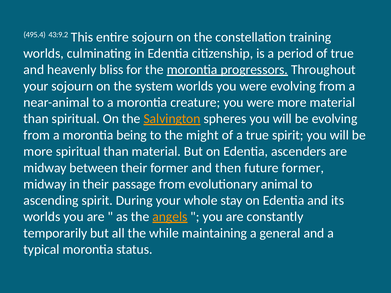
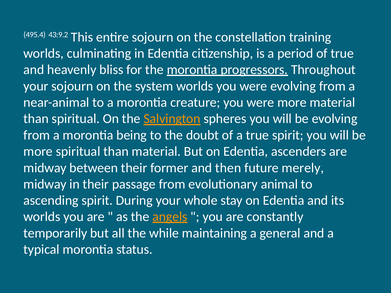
might: might -> doubt
future former: former -> merely
